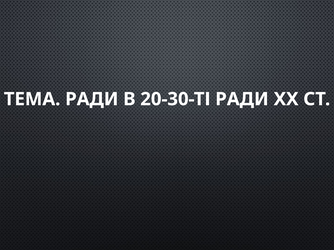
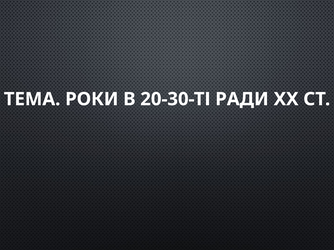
ТЕМА РАДИ: РАДИ -> РОКИ
